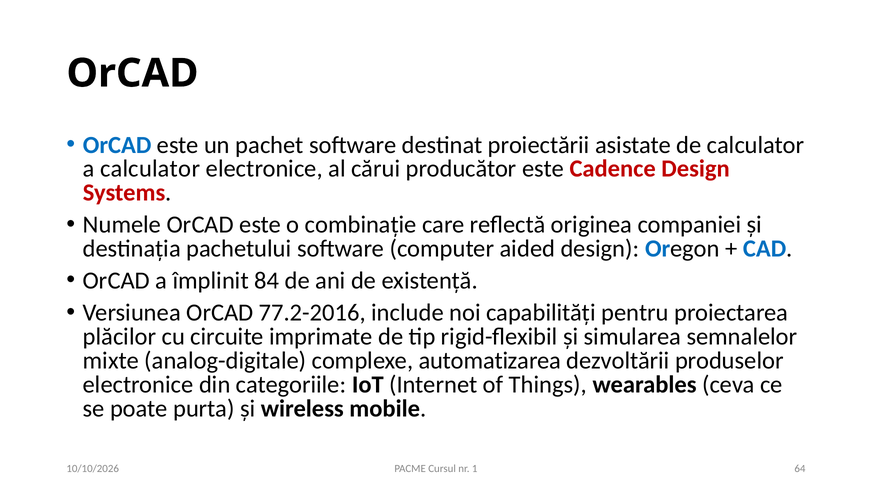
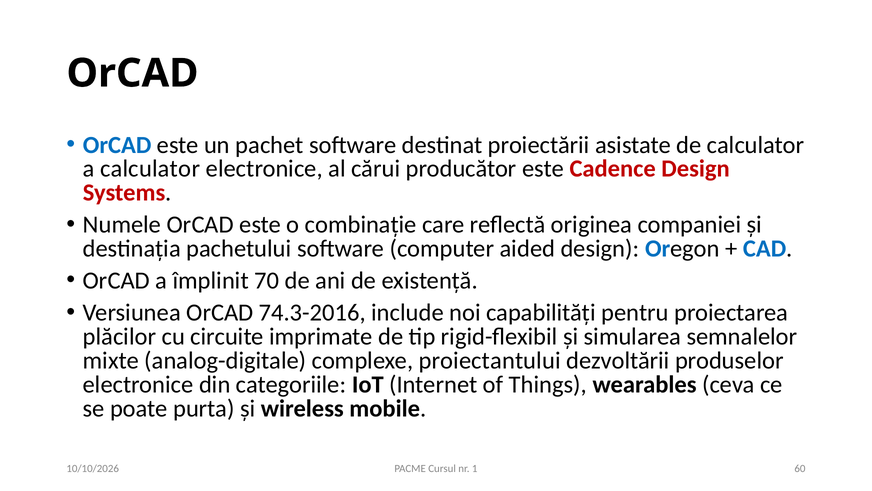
84: 84 -> 70
77.2-2016: 77.2-2016 -> 74.3-2016
automatizarea: automatizarea -> proiectantului
64: 64 -> 60
